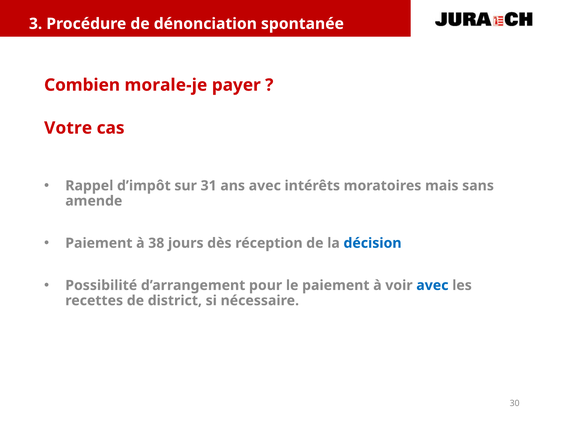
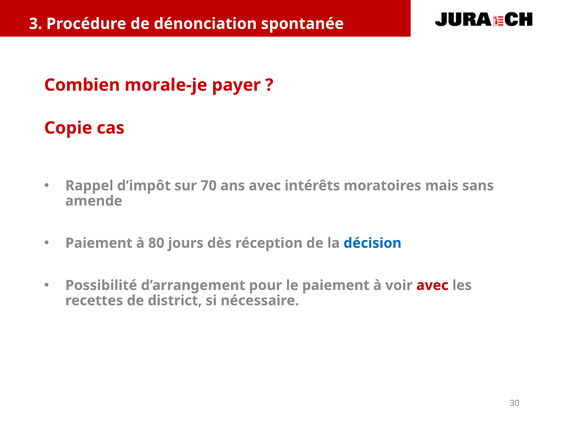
Votre: Votre -> Copie
31: 31 -> 70
38: 38 -> 80
avec at (432, 285) colour: blue -> red
